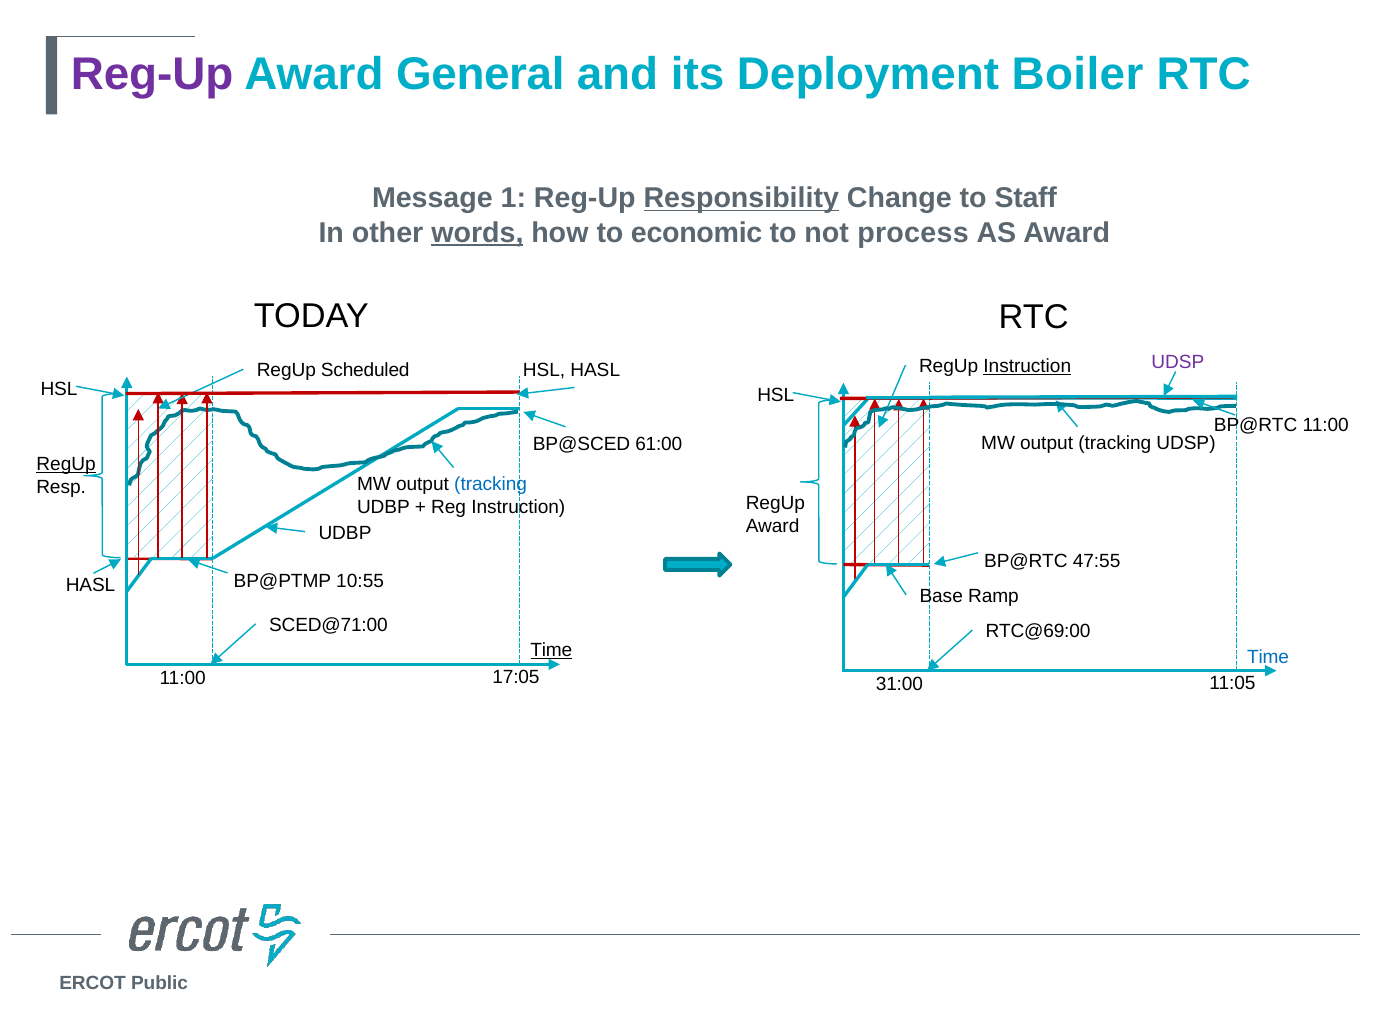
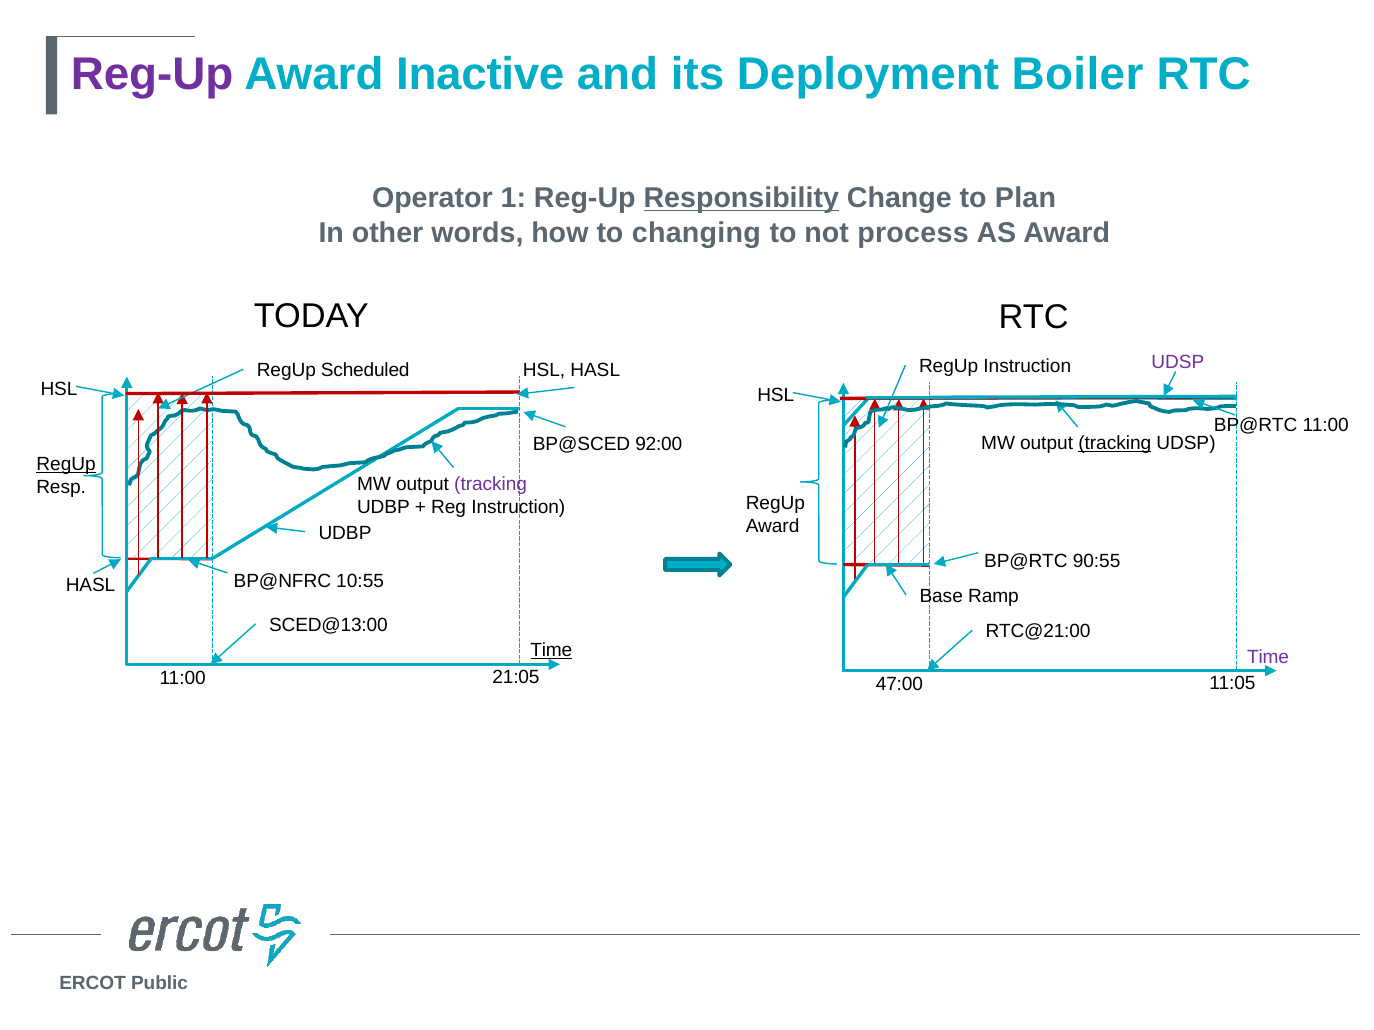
General: General -> Inactive
Message: Message -> Operator
Staff: Staff -> Plan
words underline: present -> none
economic: economic -> changing
Instruction at (1027, 367) underline: present -> none
tracking at (1115, 443) underline: none -> present
61:00: 61:00 -> 92:00
tracking at (491, 484) colour: blue -> purple
47:55: 47:55 -> 90:55
BP@PTMP: BP@PTMP -> BP@NFRC
SCED@71:00: SCED@71:00 -> SCED@13:00
RTC@69:00: RTC@69:00 -> RTC@21:00
Time at (1268, 657) colour: blue -> purple
17:05: 17:05 -> 21:05
31:00: 31:00 -> 47:00
